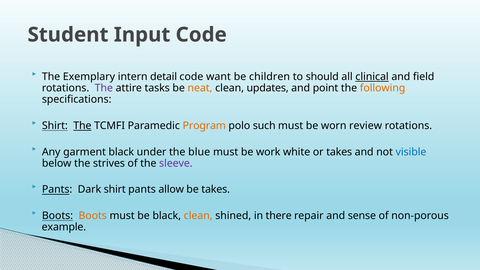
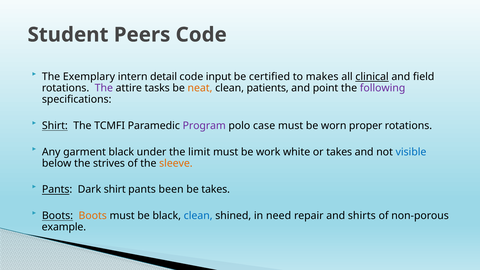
Input: Input -> Peers
want: want -> input
children: children -> certified
should: should -> makes
updates: updates -> patients
following colour: orange -> purple
The at (82, 126) underline: present -> none
Program colour: orange -> purple
such: such -> case
review: review -> proper
blue: blue -> limit
sleeve colour: purple -> orange
allow: allow -> been
clean at (198, 216) colour: orange -> blue
there: there -> need
sense: sense -> shirts
